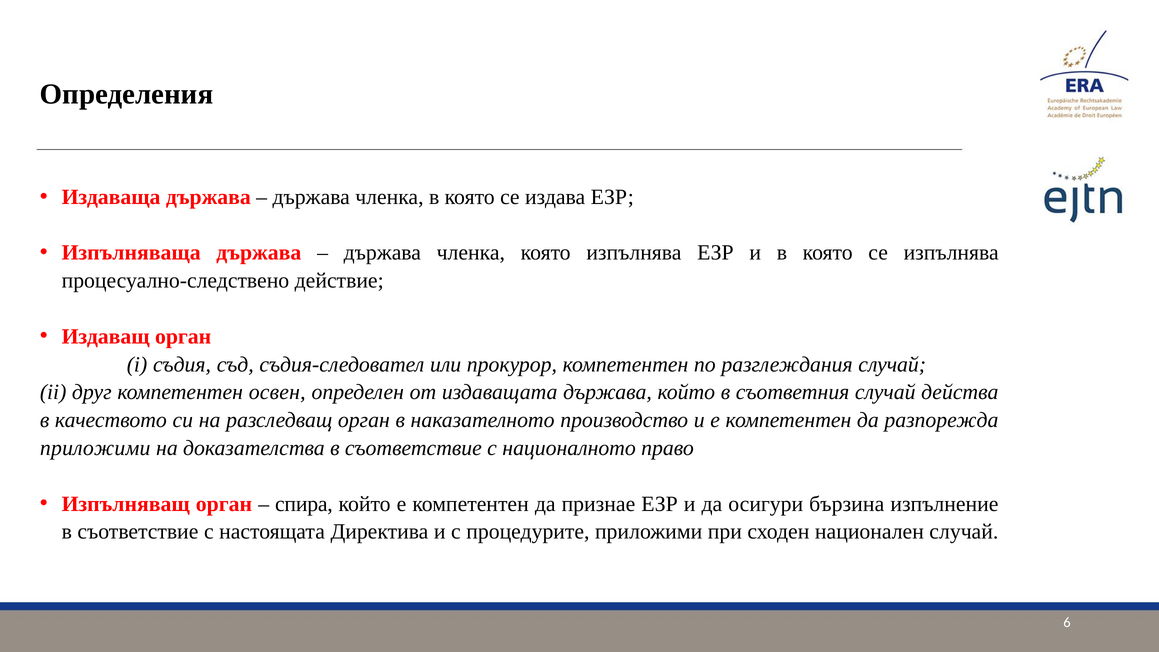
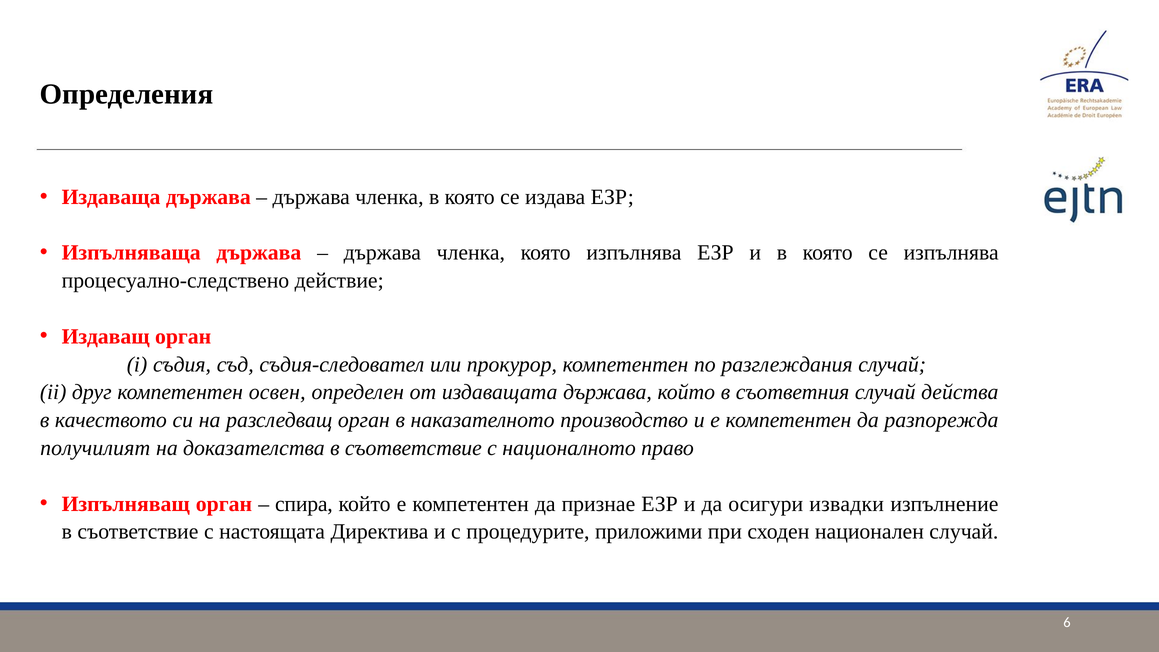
приложими at (95, 448): приложими -> получилият
бързина: бързина -> извадки
